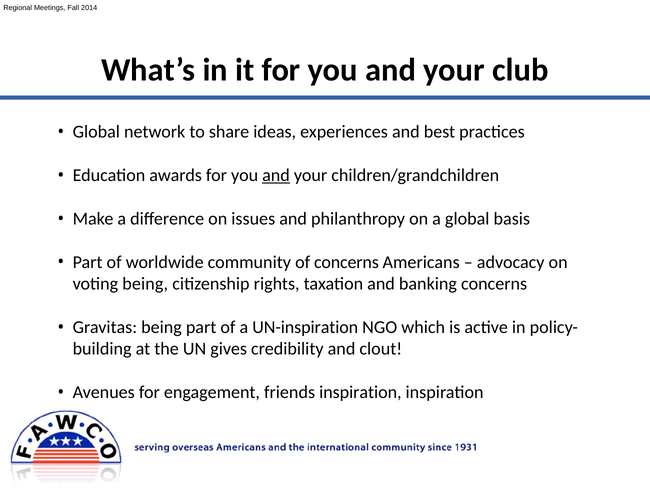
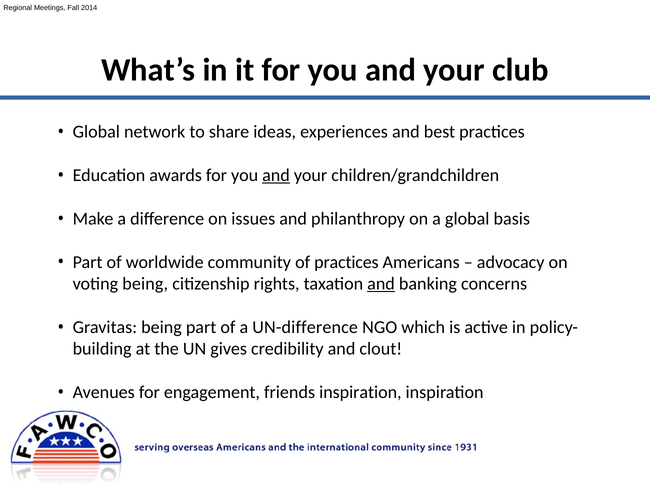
of concerns: concerns -> practices
and at (381, 284) underline: none -> present
UN-inspiration: UN-inspiration -> UN-difference
